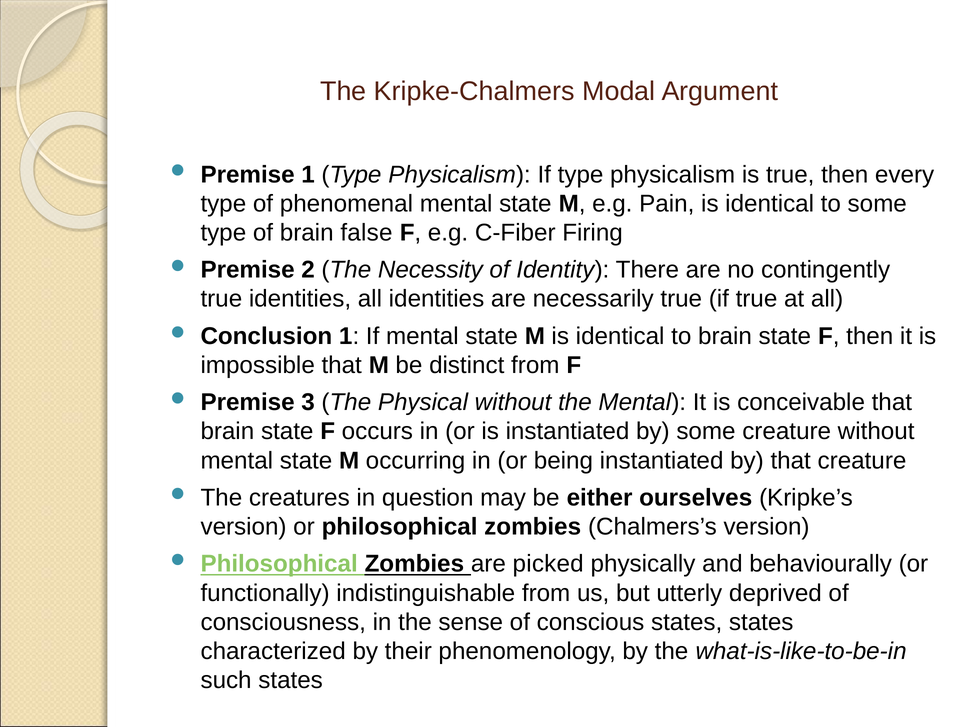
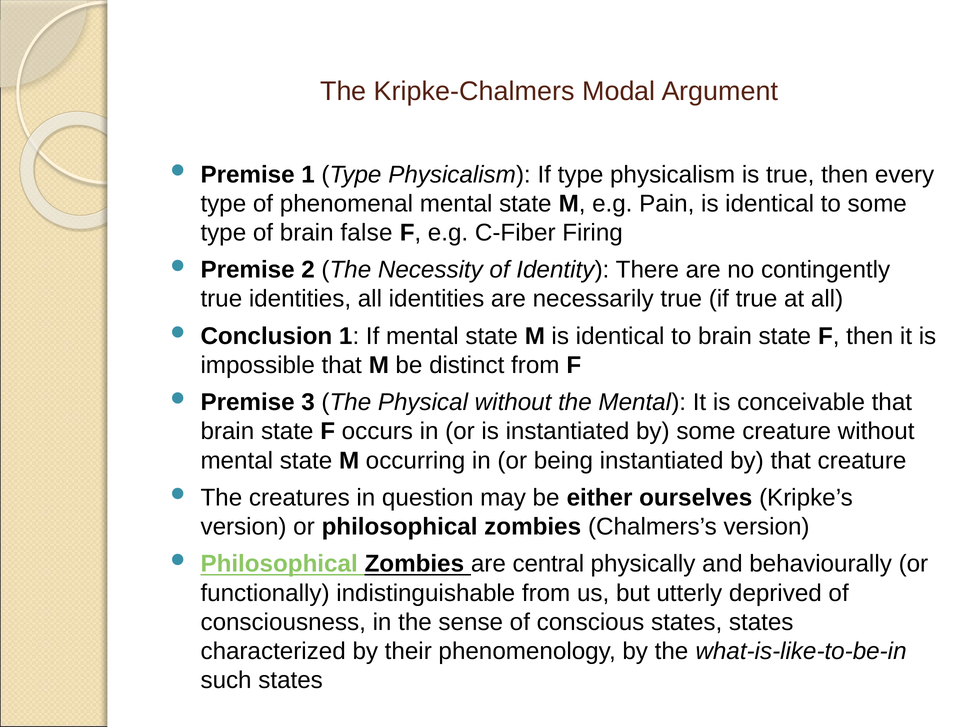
picked: picked -> central
